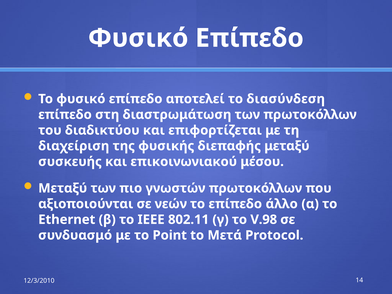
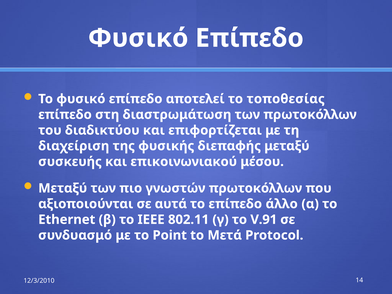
διασύνδεση: διασύνδεση -> τοποθεσίας
νεών: νεών -> αυτά
V.98: V.98 -> V.91
